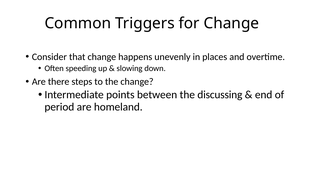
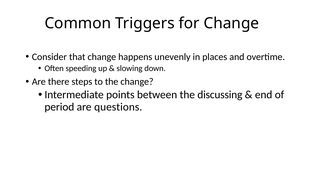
homeland: homeland -> questions
